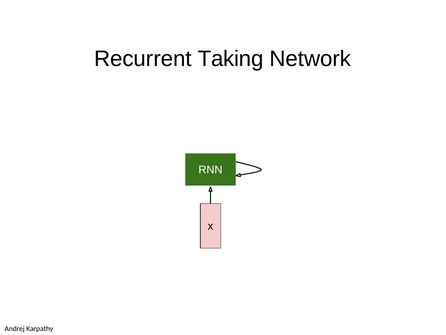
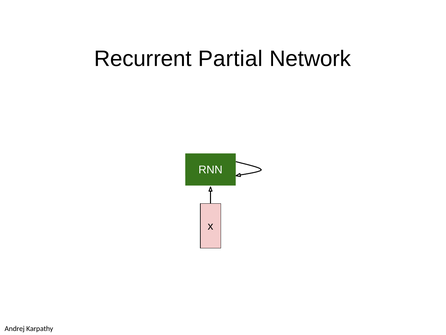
Taking: Taking -> Partial
